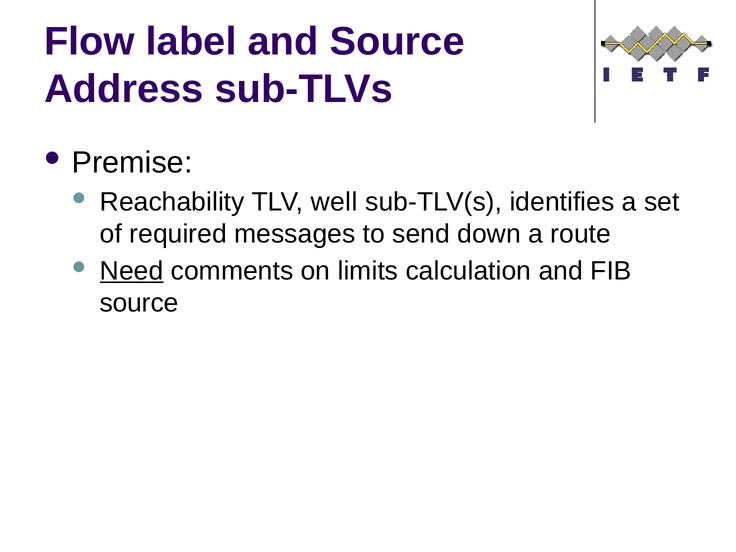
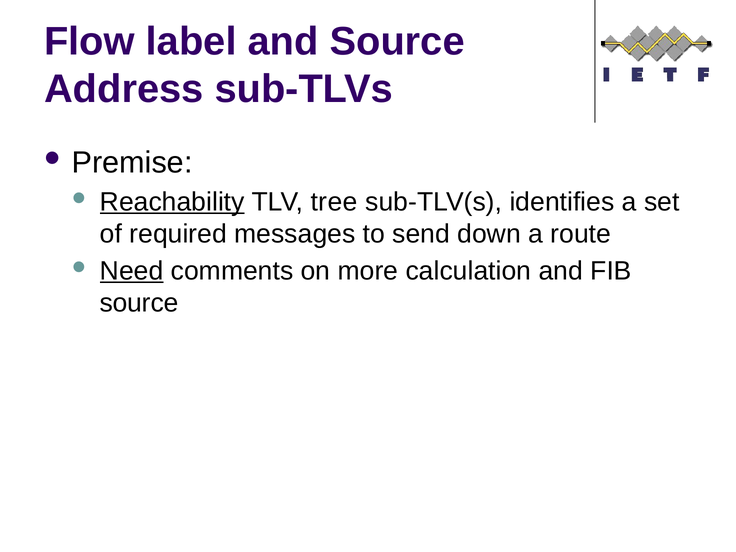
Reachability underline: none -> present
well: well -> tree
limits: limits -> more
